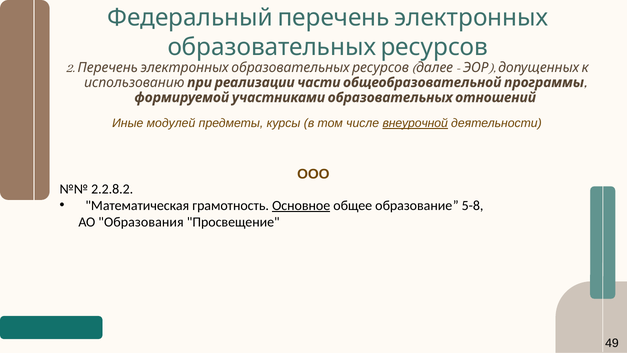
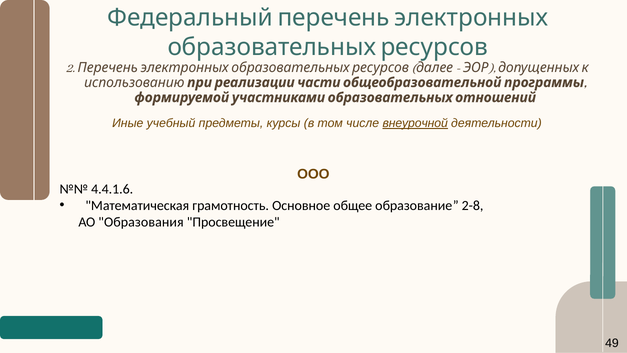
модулей: модулей -> учебный
2.2.8.2: 2.2.8.2 -> 4.4.1.6
Основное underline: present -> none
5-8: 5-8 -> 2-8
